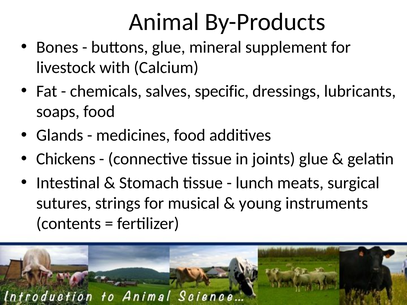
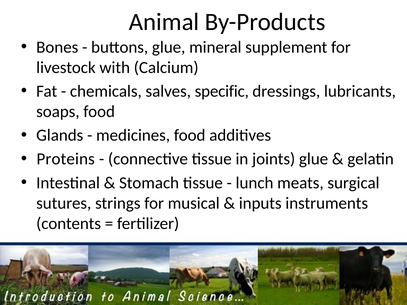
Chickens: Chickens -> Proteins
young: young -> inputs
